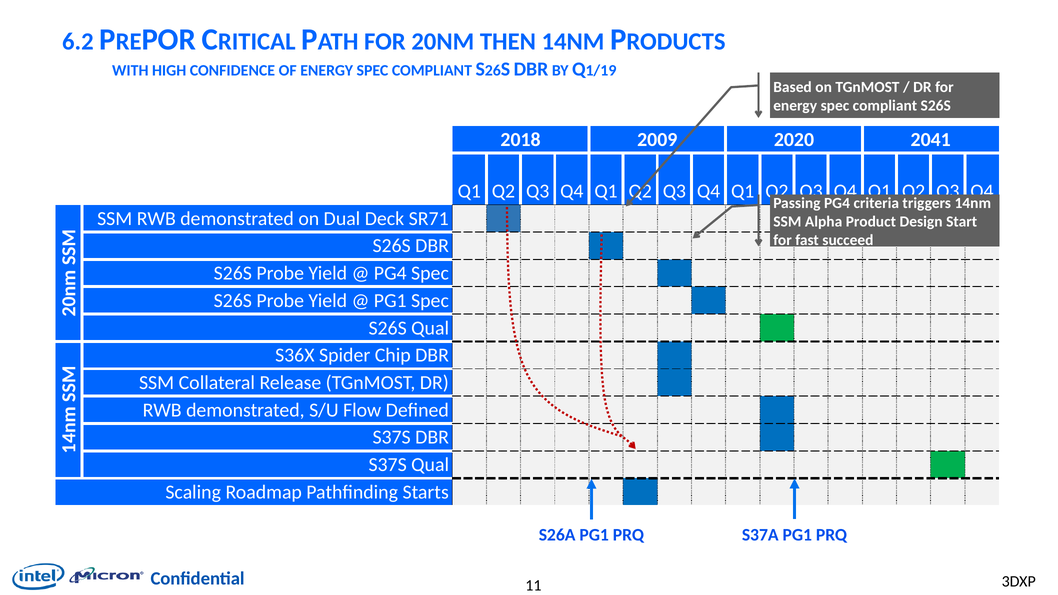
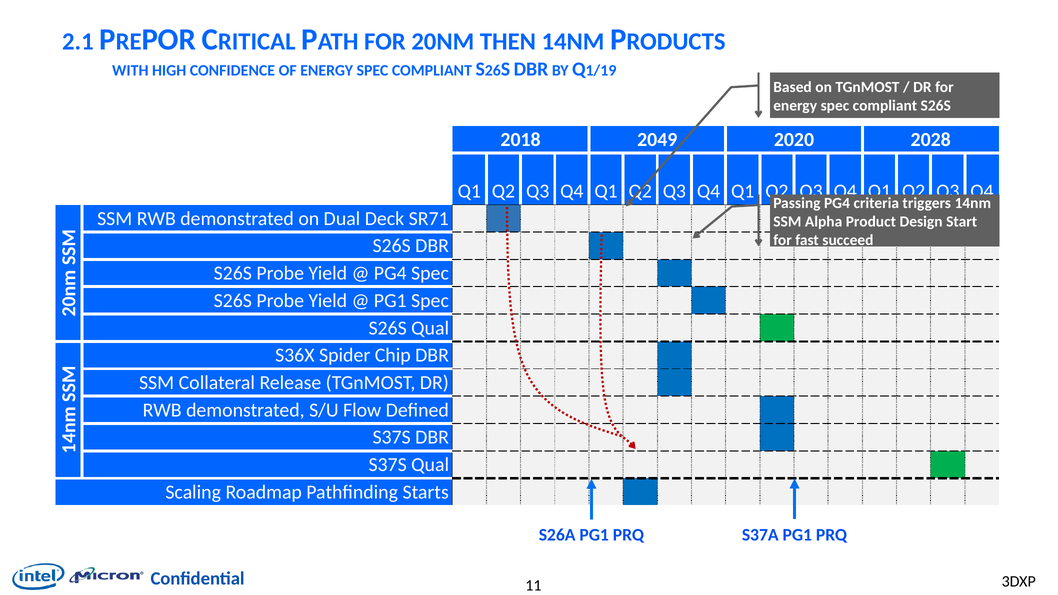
6.2: 6.2 -> 2.1
2009: 2009 -> 2049
2041: 2041 -> 2028
